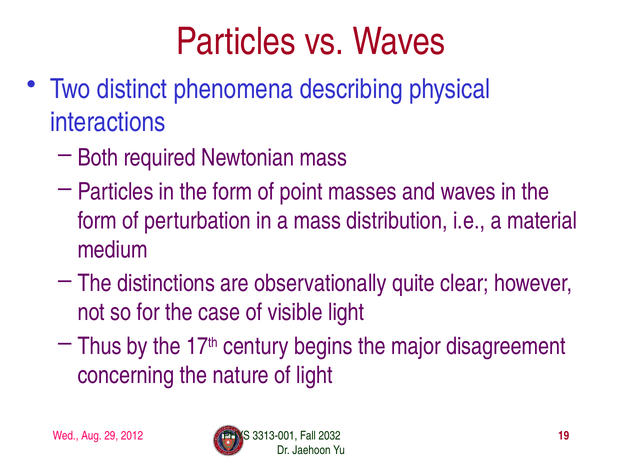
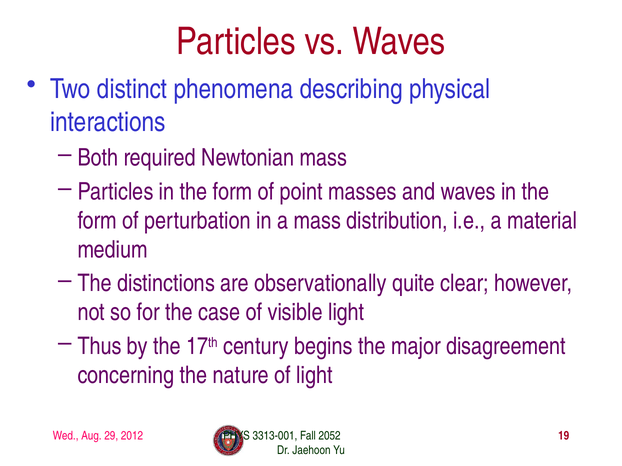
2032: 2032 -> 2052
